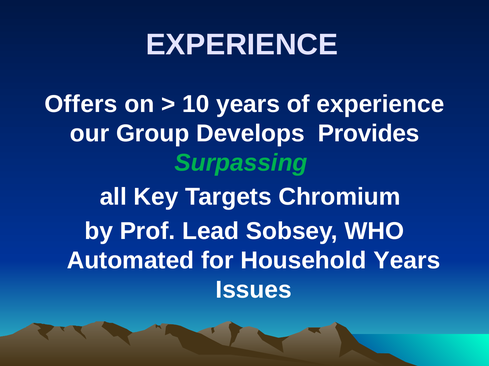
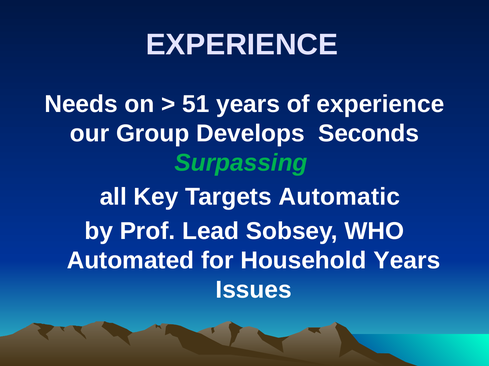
Offers: Offers -> Needs
10: 10 -> 51
Provides: Provides -> Seconds
Chromium: Chromium -> Automatic
